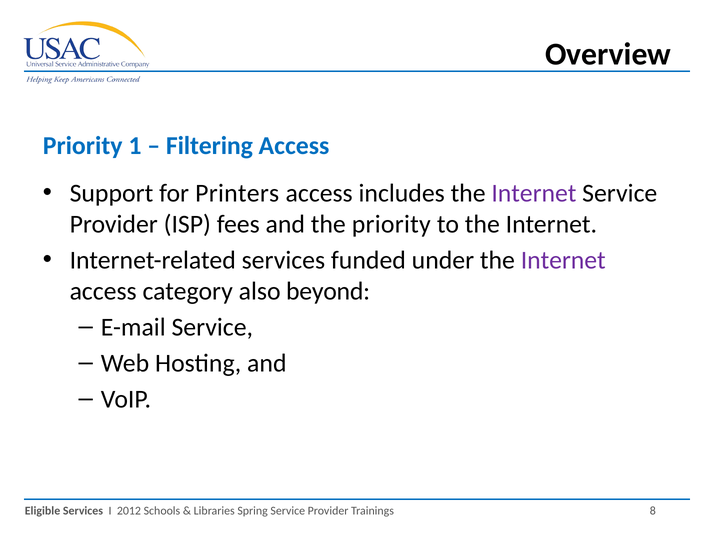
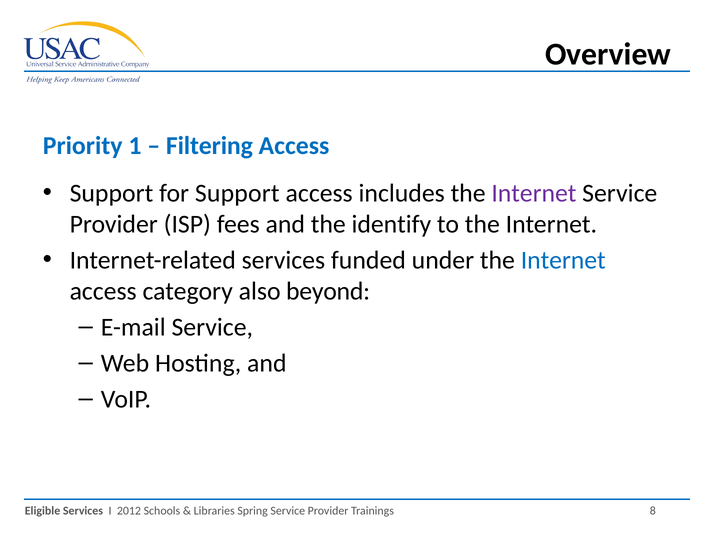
for Printers: Printers -> Support
the priority: priority -> identify
Internet at (563, 260) colour: purple -> blue
